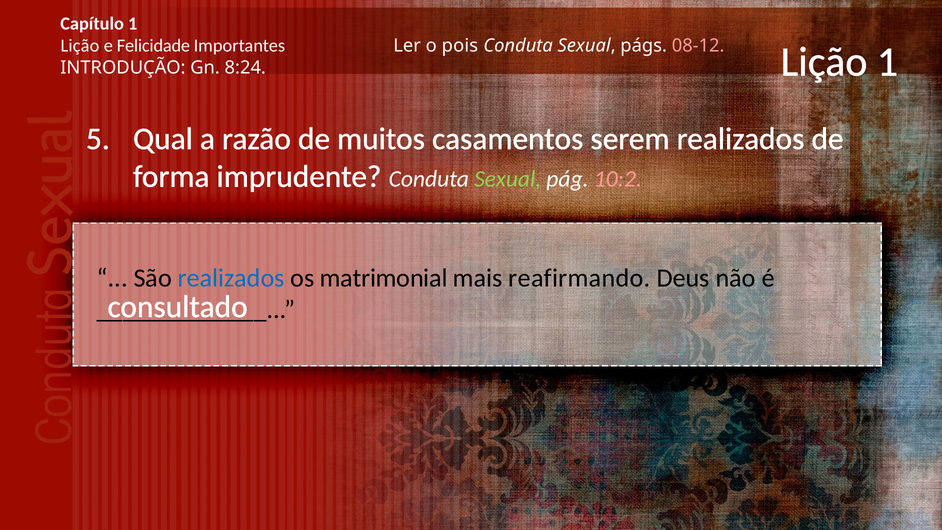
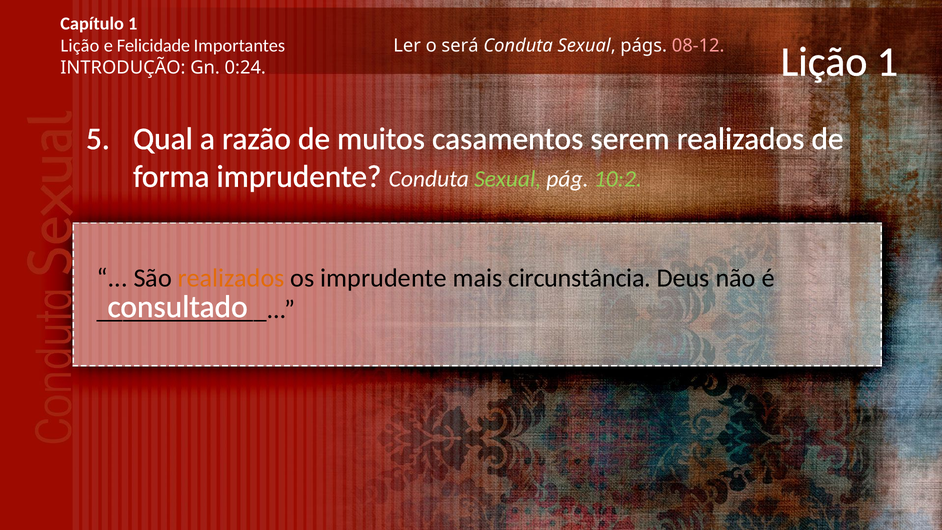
pois: pois -> será
8:24: 8:24 -> 0:24
10:2 colour: pink -> light green
realizados at (231, 278) colour: blue -> orange
os matrimonial: matrimonial -> imprudente
reafirmando: reafirmando -> circunstância
